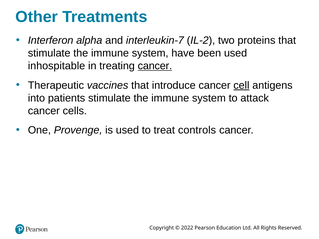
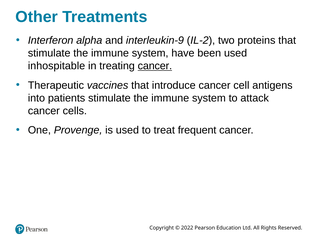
interleukin-7: interleukin-7 -> interleukin-9
cell underline: present -> none
controls: controls -> frequent
